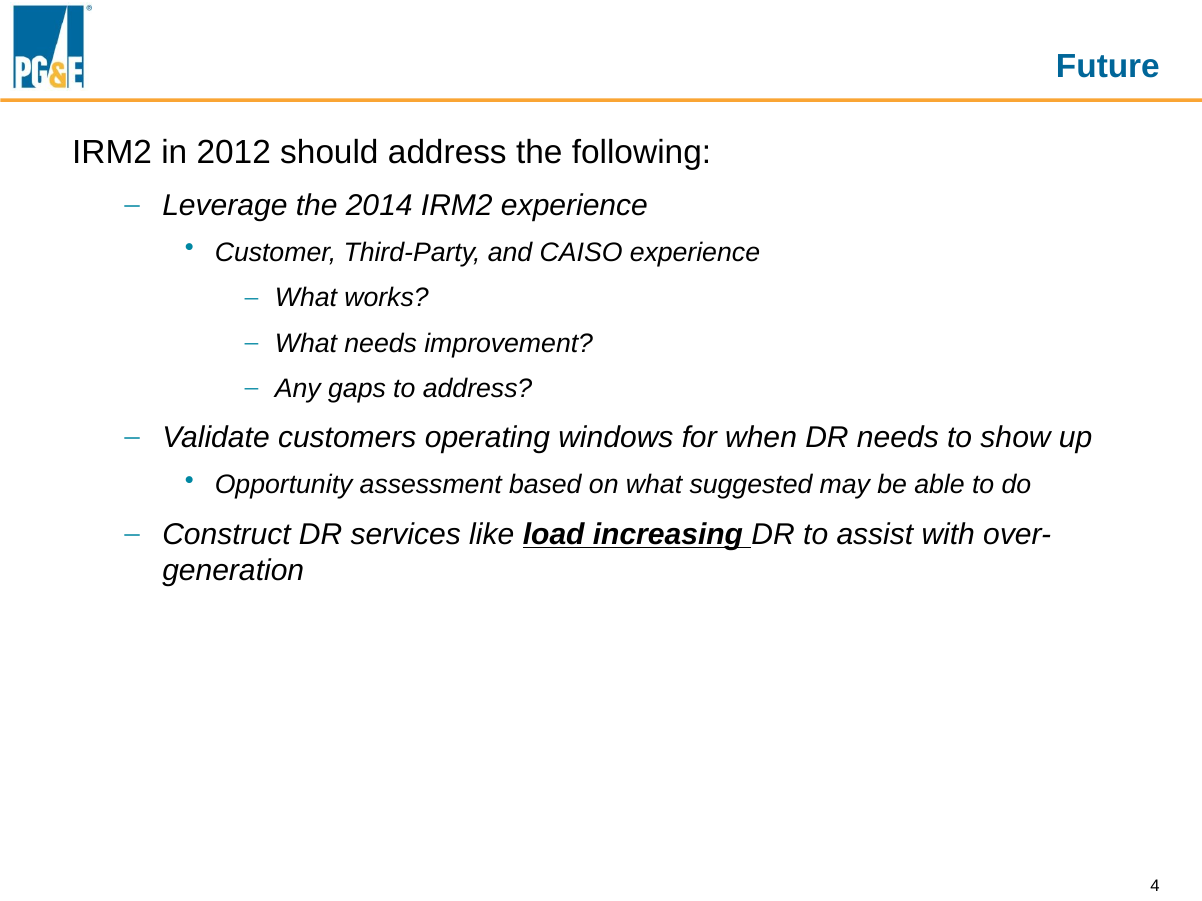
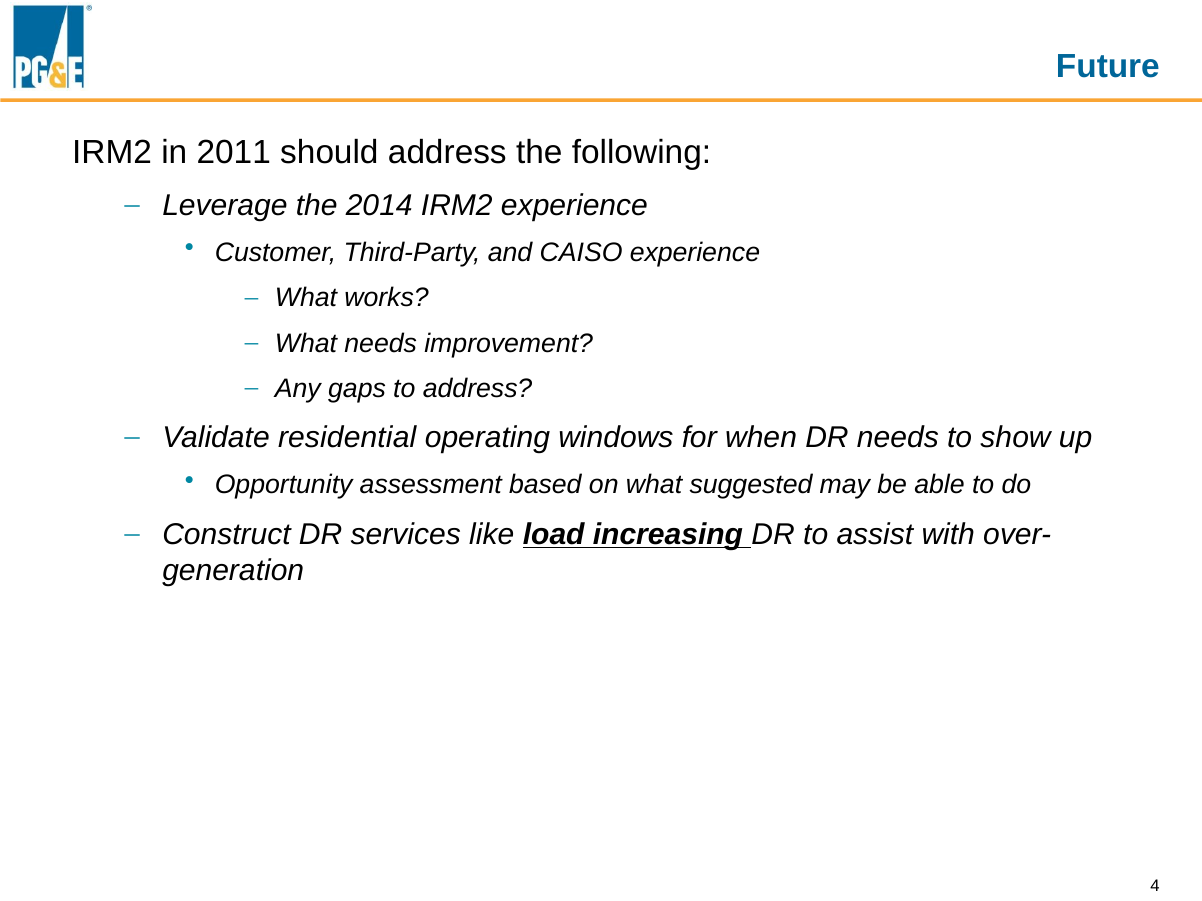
2012: 2012 -> 2011
customers: customers -> residential
